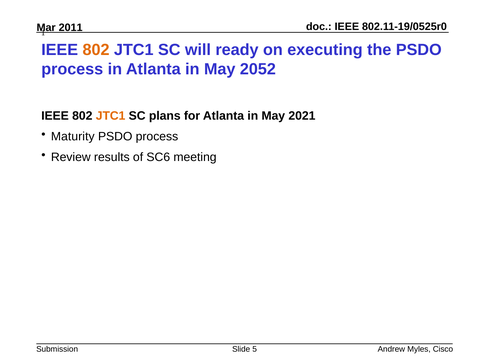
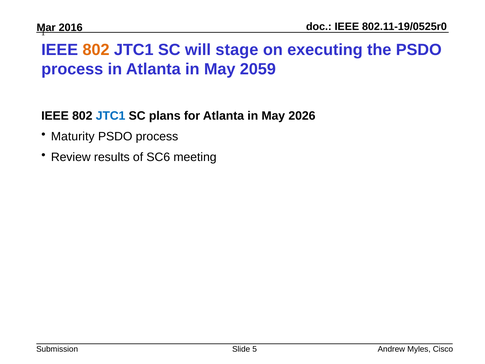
2011: 2011 -> 2016
ready: ready -> stage
2052: 2052 -> 2059
JTC1 at (111, 116) colour: orange -> blue
2021: 2021 -> 2026
